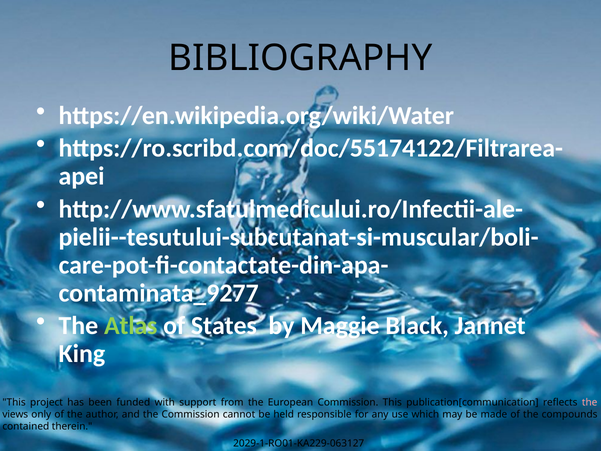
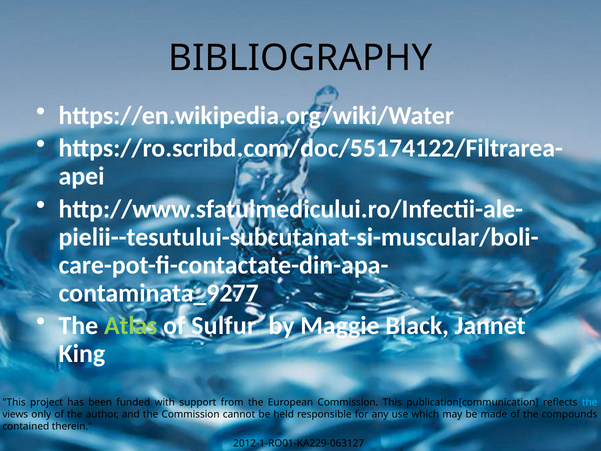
States: States -> Sulfur
the at (590, 402) colour: pink -> light blue
2029-1-RO01-KA229-063127: 2029-1-RO01-KA229-063127 -> 2012-1-RO01-KA229-063127
